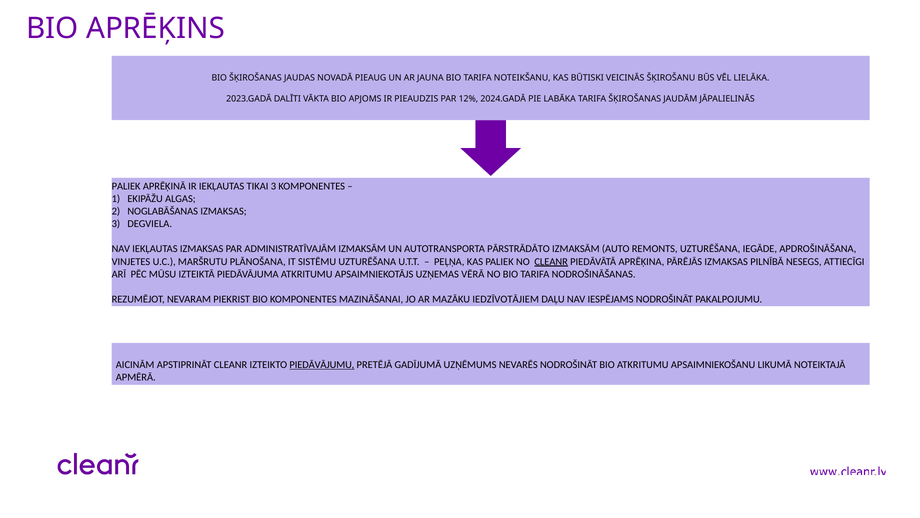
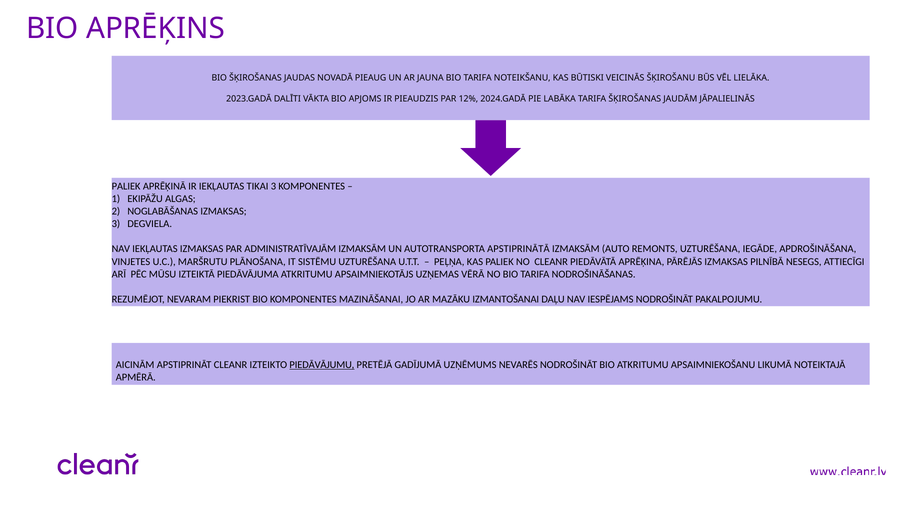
PĀRSTRĀDĀTO: PĀRSTRĀDĀTO -> APSTIPRINĀTĀ
CLEANR at (551, 261) underline: present -> none
IEDZĪVOTĀJIEM: IEDZĪVOTĀJIEM -> IZMANTOŠANAI
